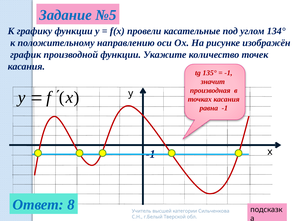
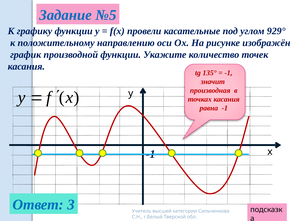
134°: 134° -> 929°
8: 8 -> 3
